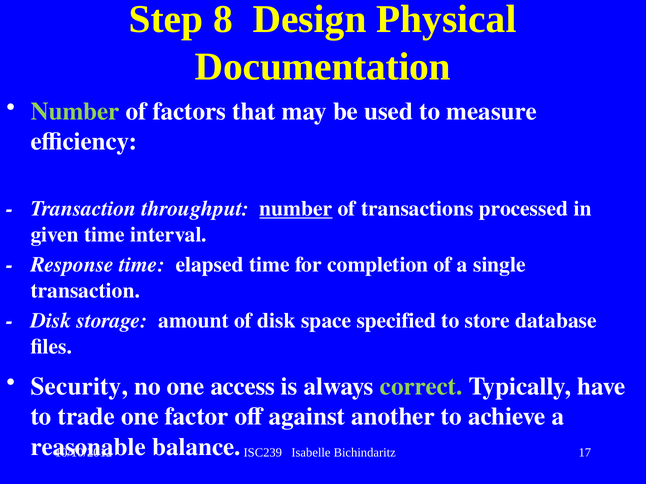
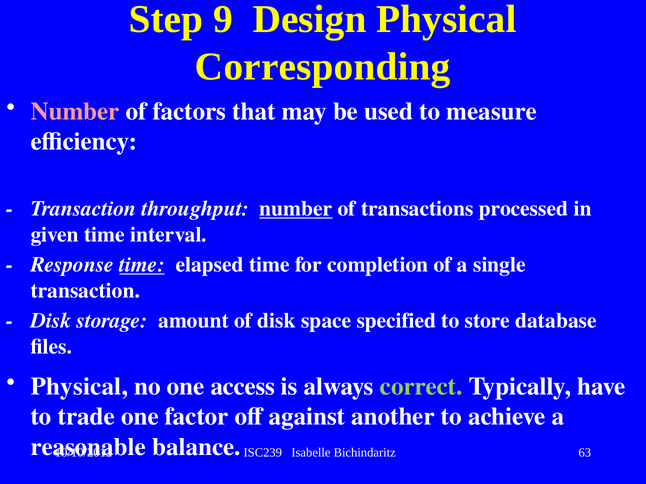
8: 8 -> 9
Documentation: Documentation -> Corresponding
Number at (75, 112) colour: light green -> pink
time at (142, 265) underline: none -> present
Security at (79, 387): Security -> Physical
17: 17 -> 63
